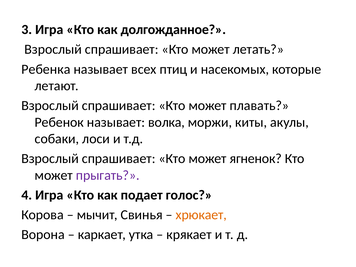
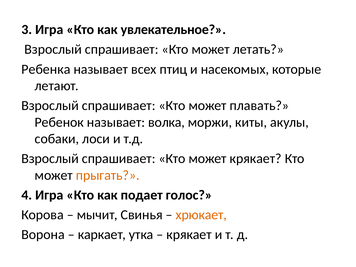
долгожданное: долгожданное -> увлекательное
может ягненок: ягненок -> крякает
прыгать colour: purple -> orange
